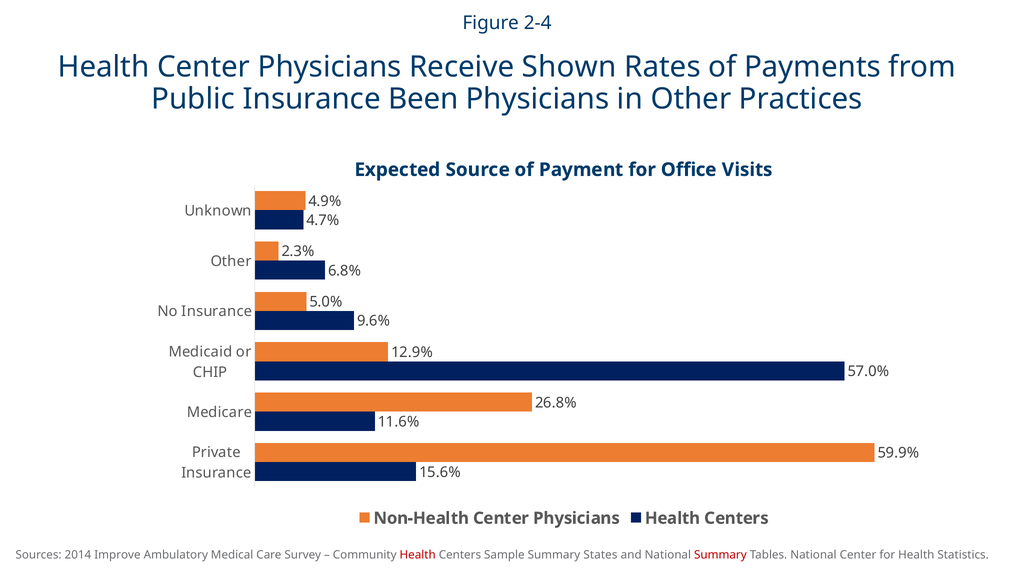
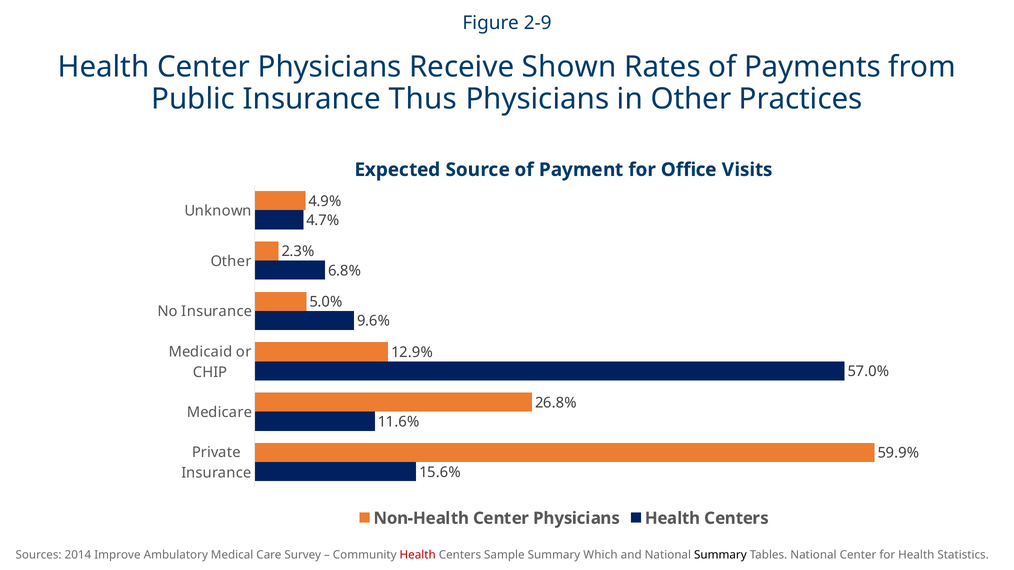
2-4: 2-4 -> 2-9
Been: Been -> Thus
States: States -> Which
Summary at (720, 555) colour: red -> black
